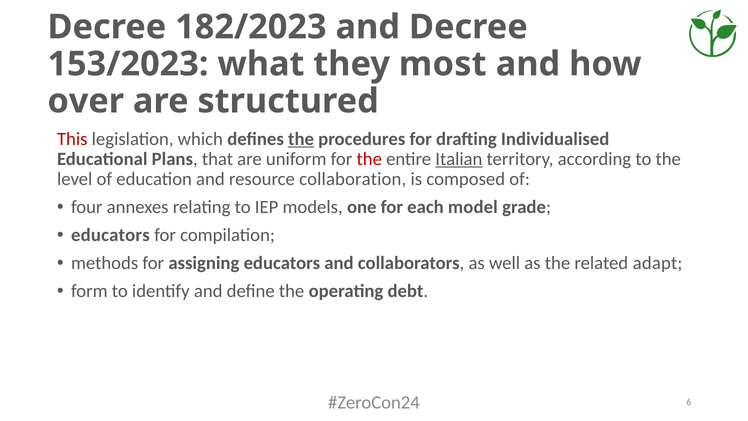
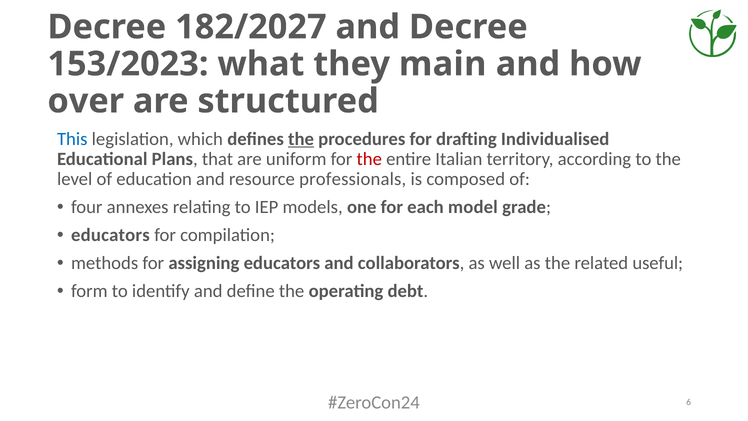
182/2023: 182/2023 -> 182/2027
most: most -> main
This colour: red -> blue
Italian underline: present -> none
collaboration: collaboration -> professionals
adapt: adapt -> useful
